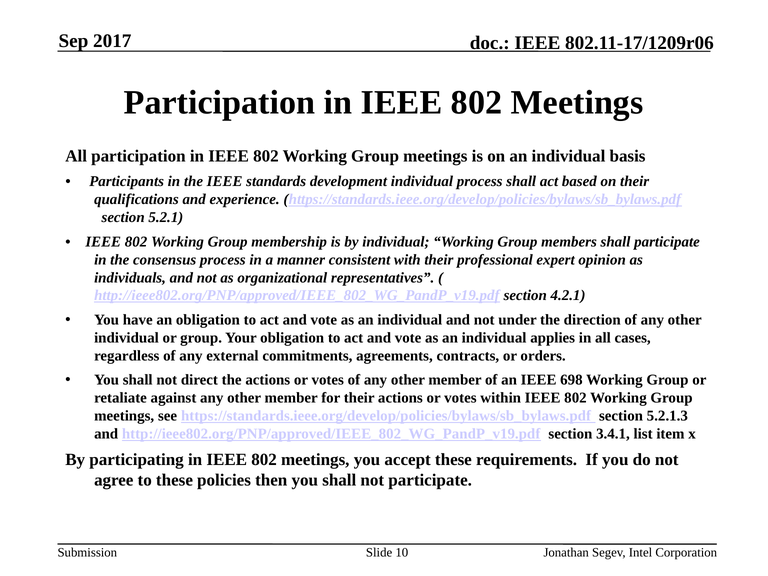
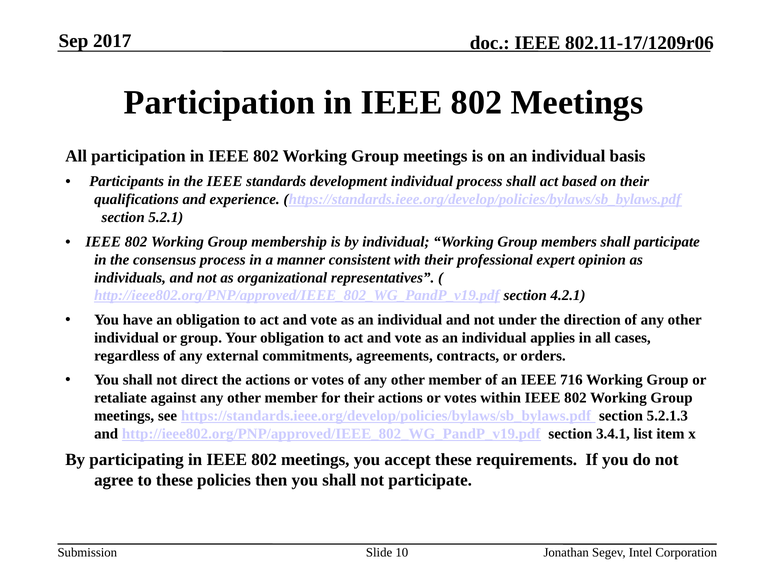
698: 698 -> 716
